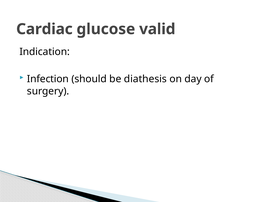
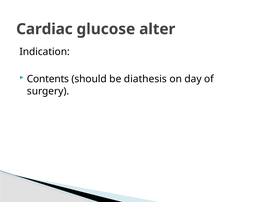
valid: valid -> alter
Infection: Infection -> Contents
